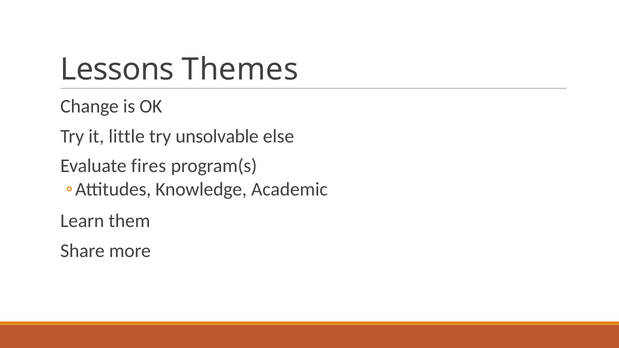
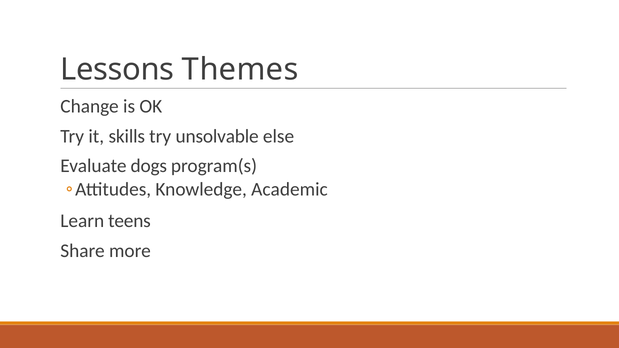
little: little -> skills
fires: fires -> dogs
them: them -> teens
